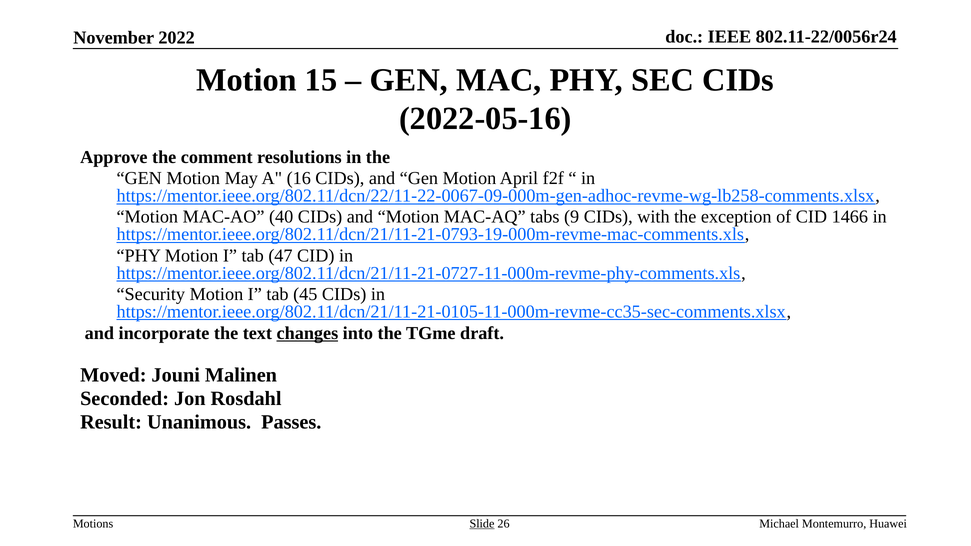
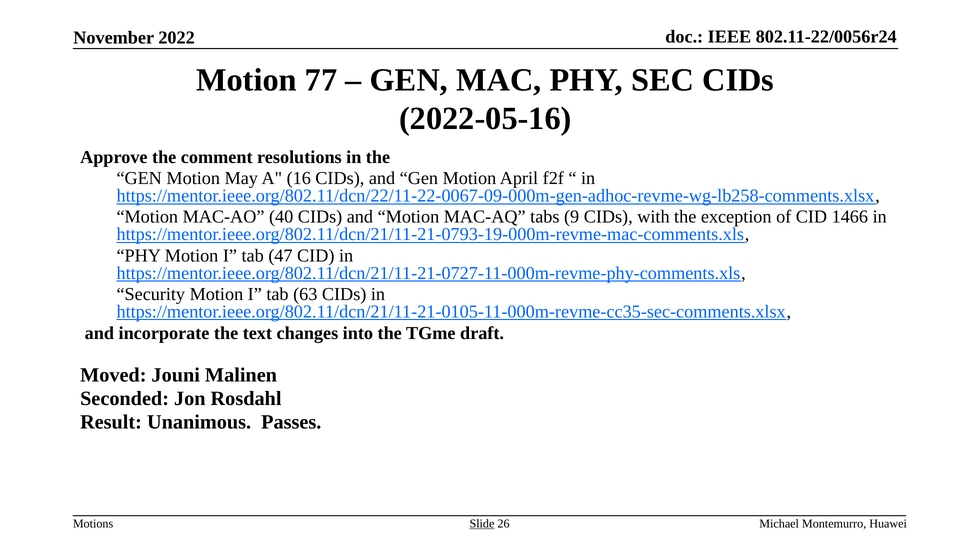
15: 15 -> 77
45: 45 -> 63
changes underline: present -> none
